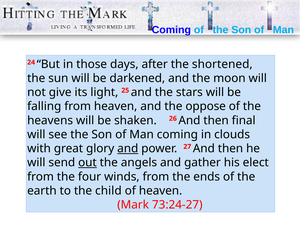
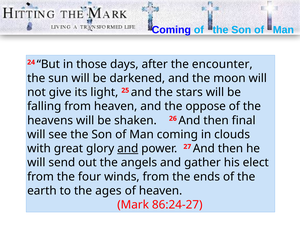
shortened: shortened -> encounter
out underline: present -> none
child: child -> ages
73:24-27: 73:24-27 -> 86:24-27
